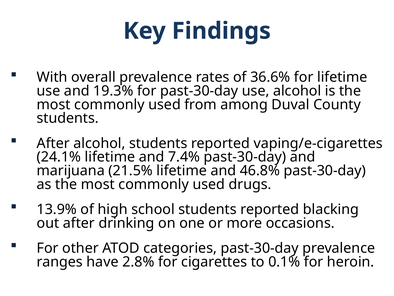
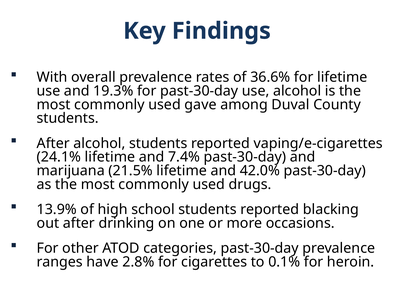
from: from -> gave
46.8%: 46.8% -> 42.0%
